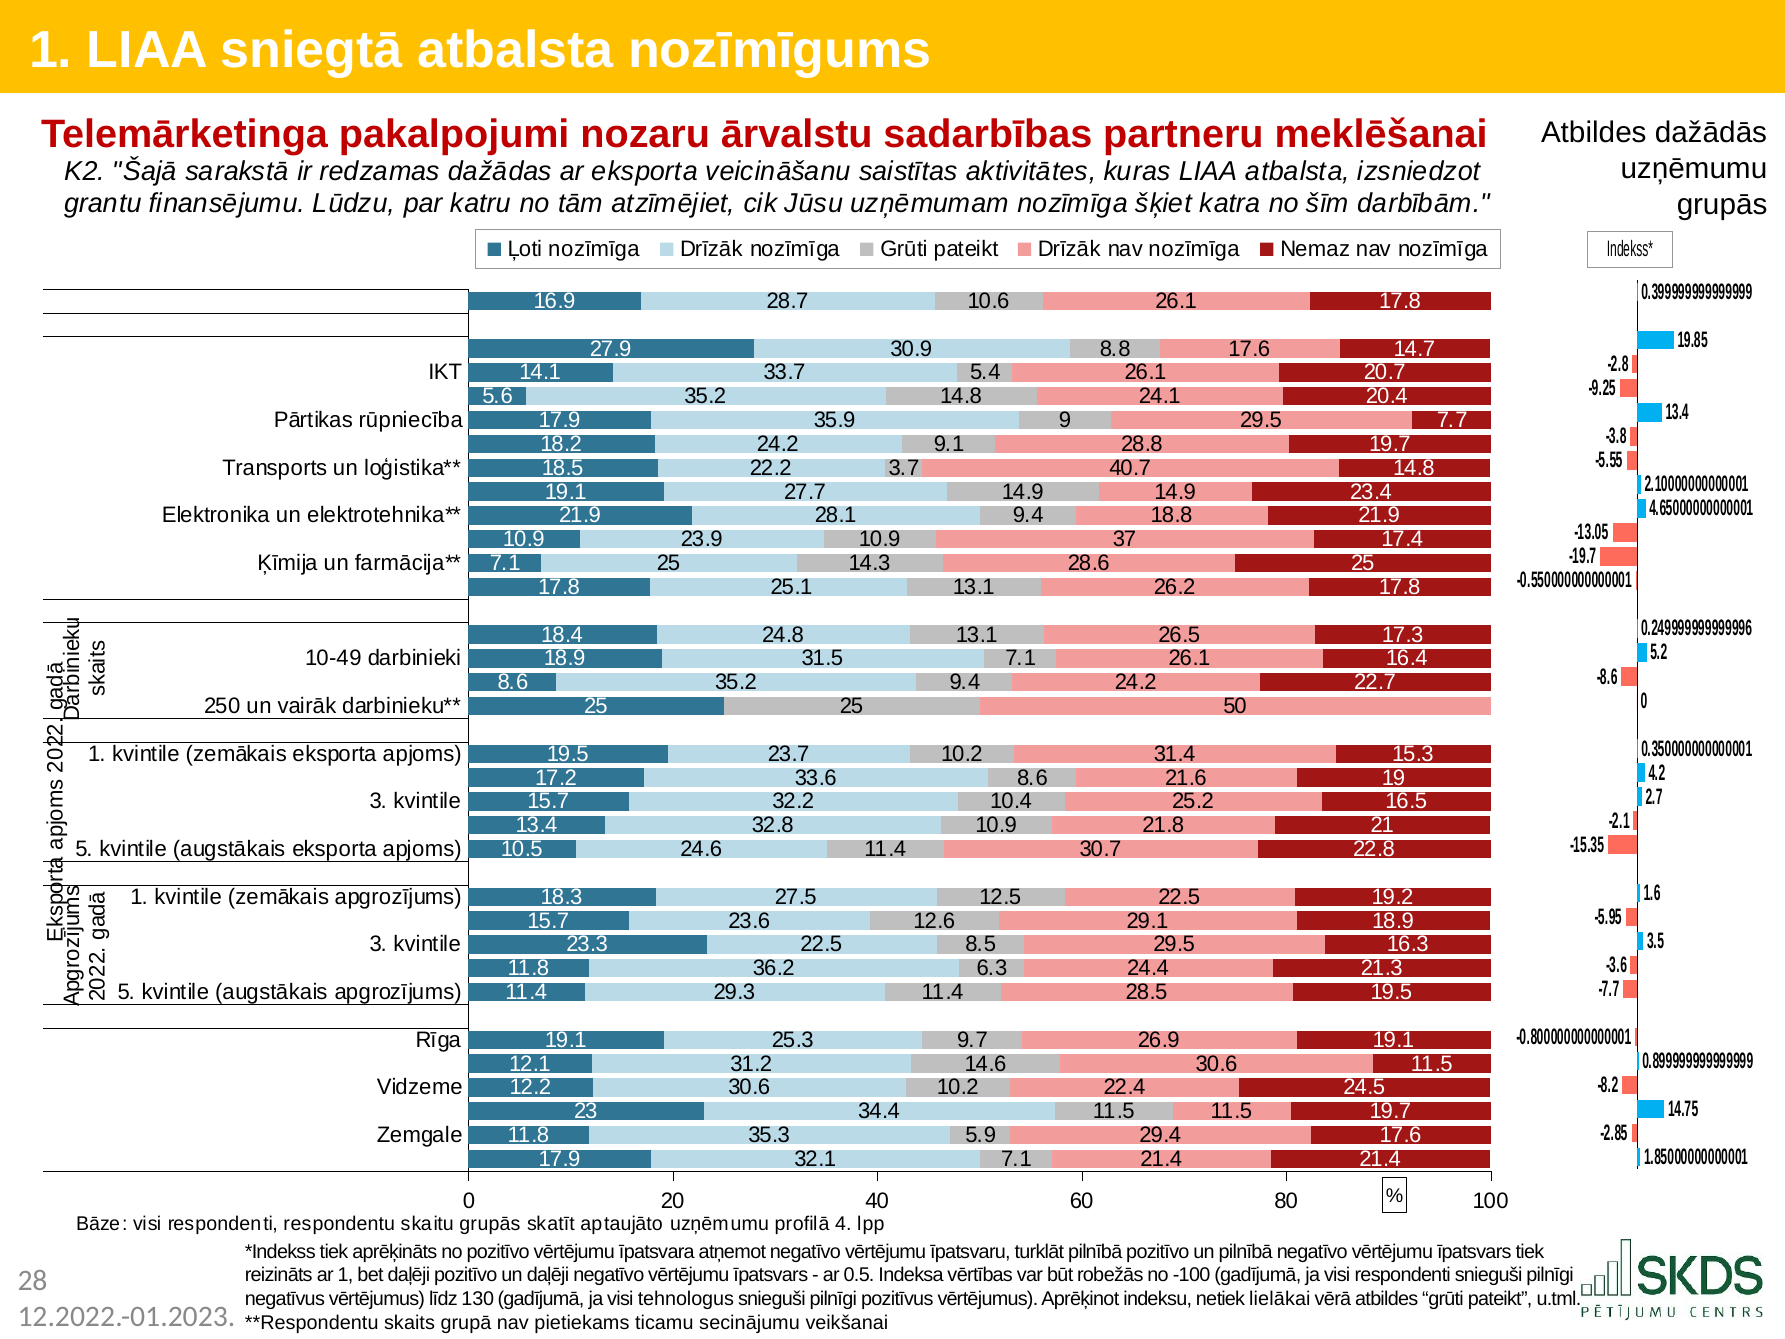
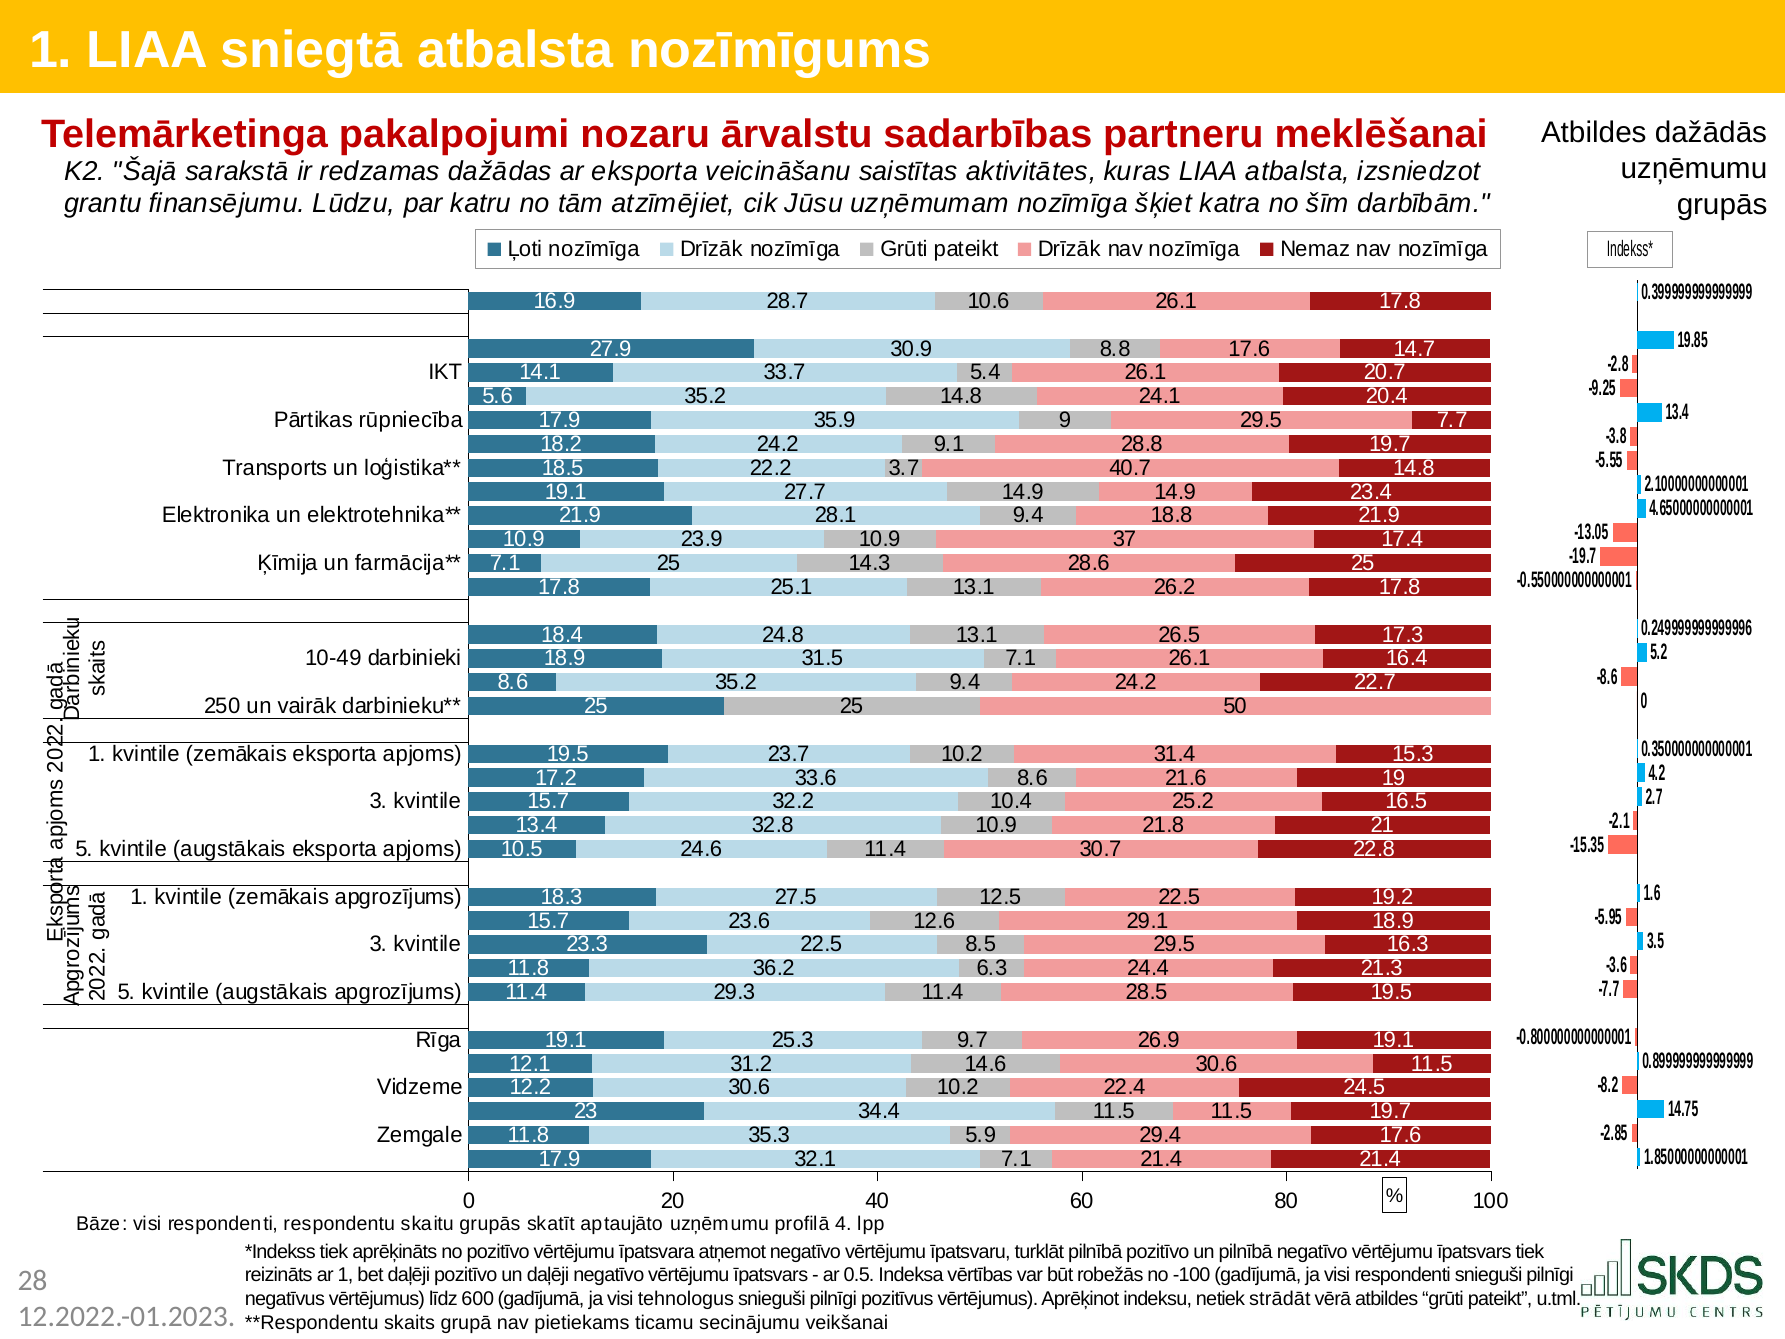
130: 130 -> 600
lielākai: lielākai -> strādāt
